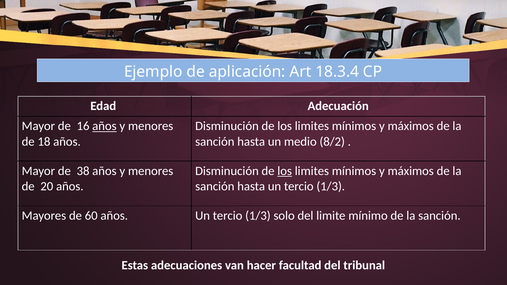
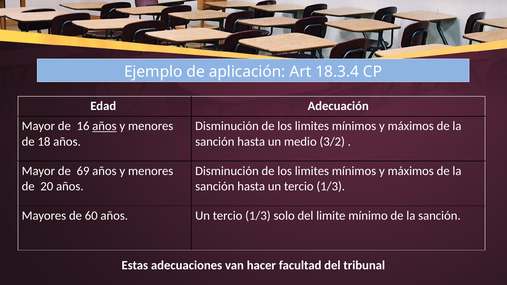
8/2: 8/2 -> 3/2
38: 38 -> 69
los at (285, 171) underline: present -> none
